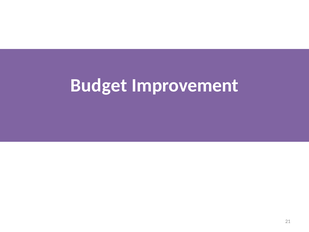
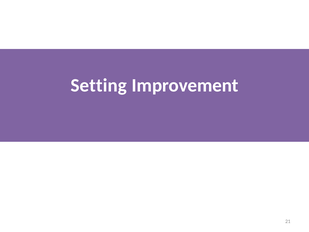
Budget: Budget -> Setting
